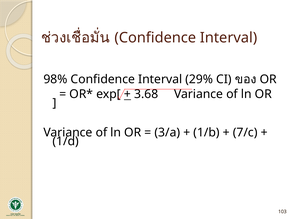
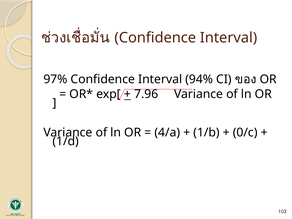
98%: 98% -> 97%
29%: 29% -> 94%
3.68: 3.68 -> 7.96
3/a: 3/a -> 4/a
7/c: 7/c -> 0/c
